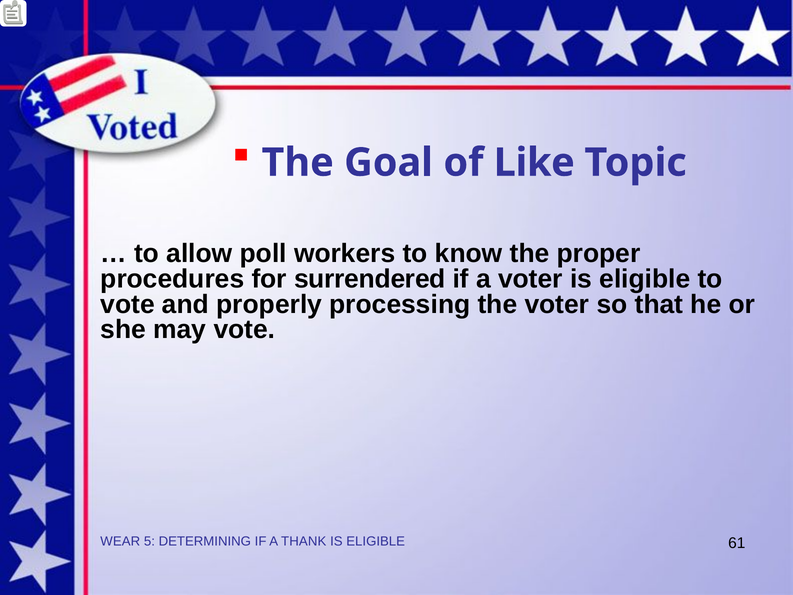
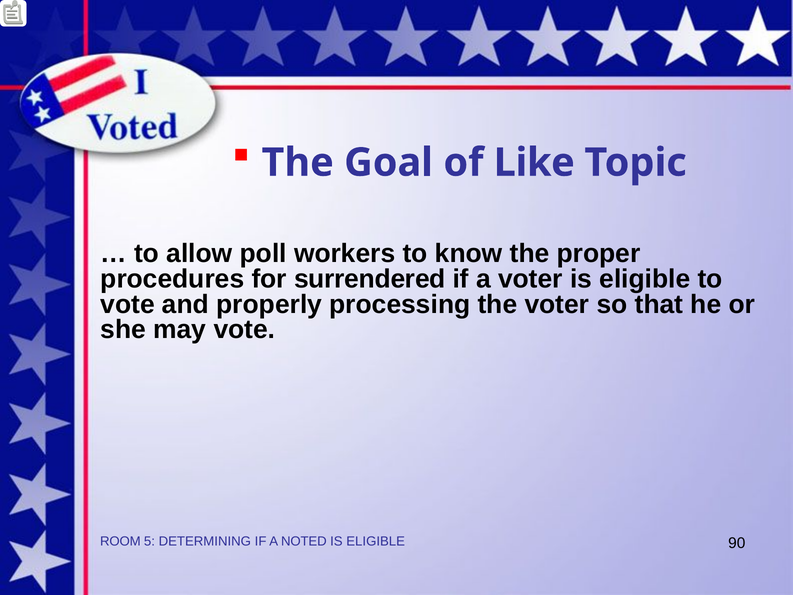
WEAR: WEAR -> ROOM
THANK: THANK -> NOTED
61: 61 -> 90
